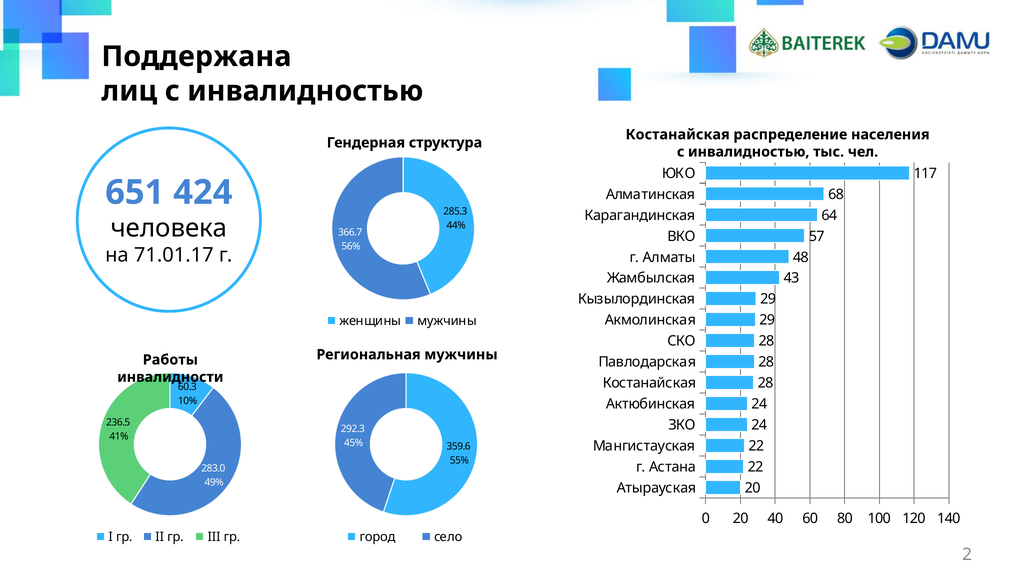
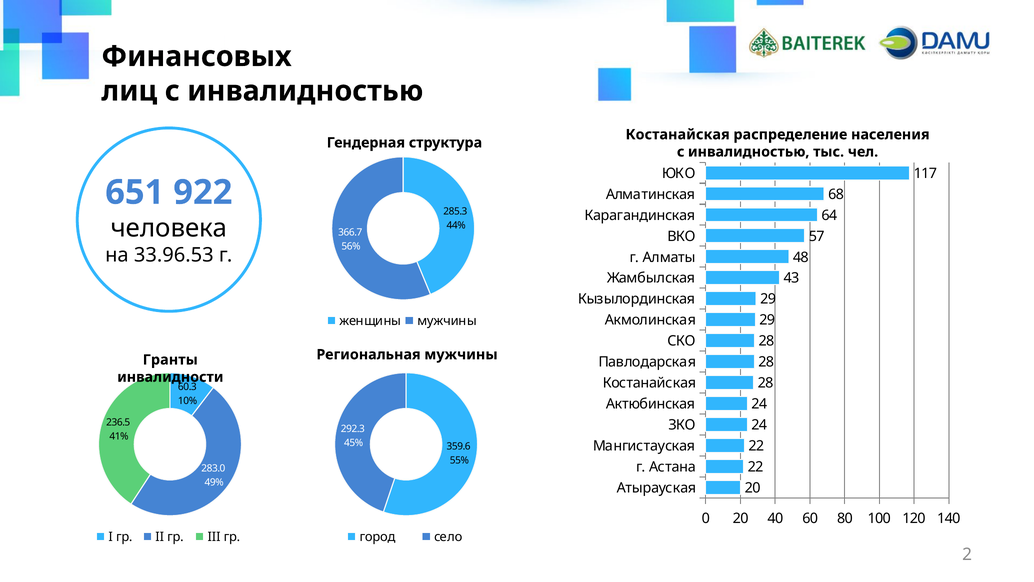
Поддержана: Поддержана -> Финансовых
424: 424 -> 922
71.01.17: 71.01.17 -> 33.96.53
Работы: Работы -> Гранты
